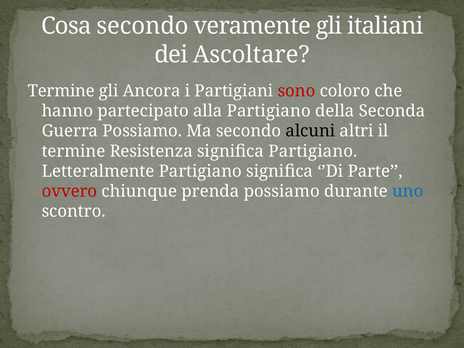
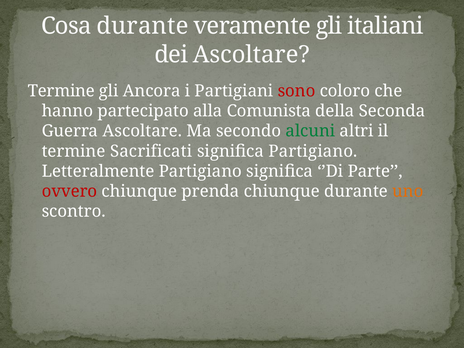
Cosa secondo: secondo -> durante
alla Partigiano: Partigiano -> Comunista
Guerra Possiamo: Possiamo -> Ascoltare
alcuni colour: black -> green
Resistenza: Resistenza -> Sacrificati
prenda possiamo: possiamo -> chiunque
uno colour: blue -> orange
